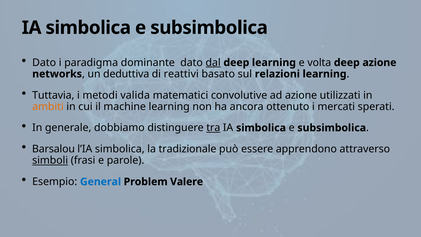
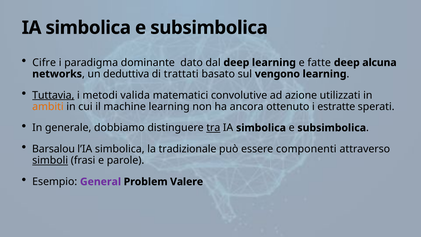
Dato at (44, 63): Dato -> Cifre
dal underline: present -> none
volta: volta -> fatte
deep azione: azione -> alcuna
reattivi: reattivi -> trattati
relazioni: relazioni -> vengono
Tuttavia underline: none -> present
mercati: mercati -> estratte
apprendono: apprendono -> componenti
General colour: blue -> purple
